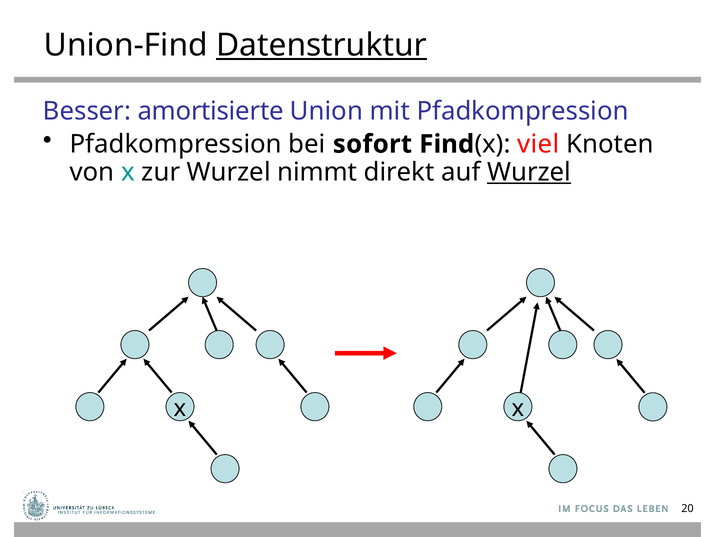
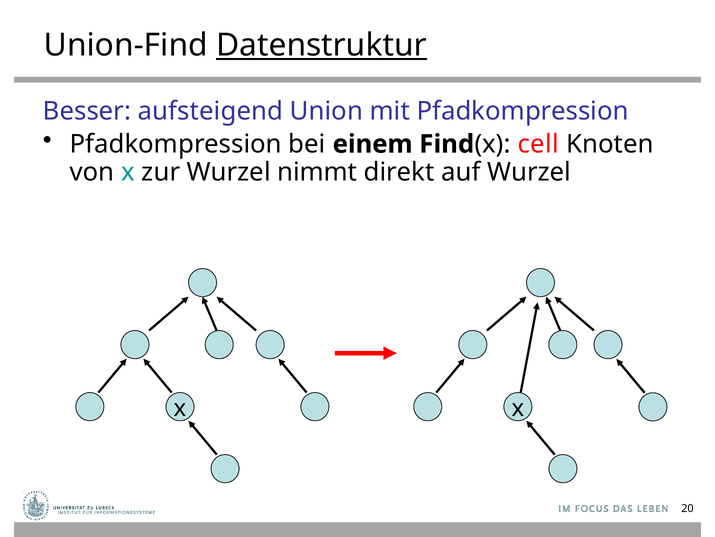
amortisierte: amortisierte -> aufsteigend
sofort: sofort -> einem
viel: viel -> cell
Wurzel at (529, 172) underline: present -> none
